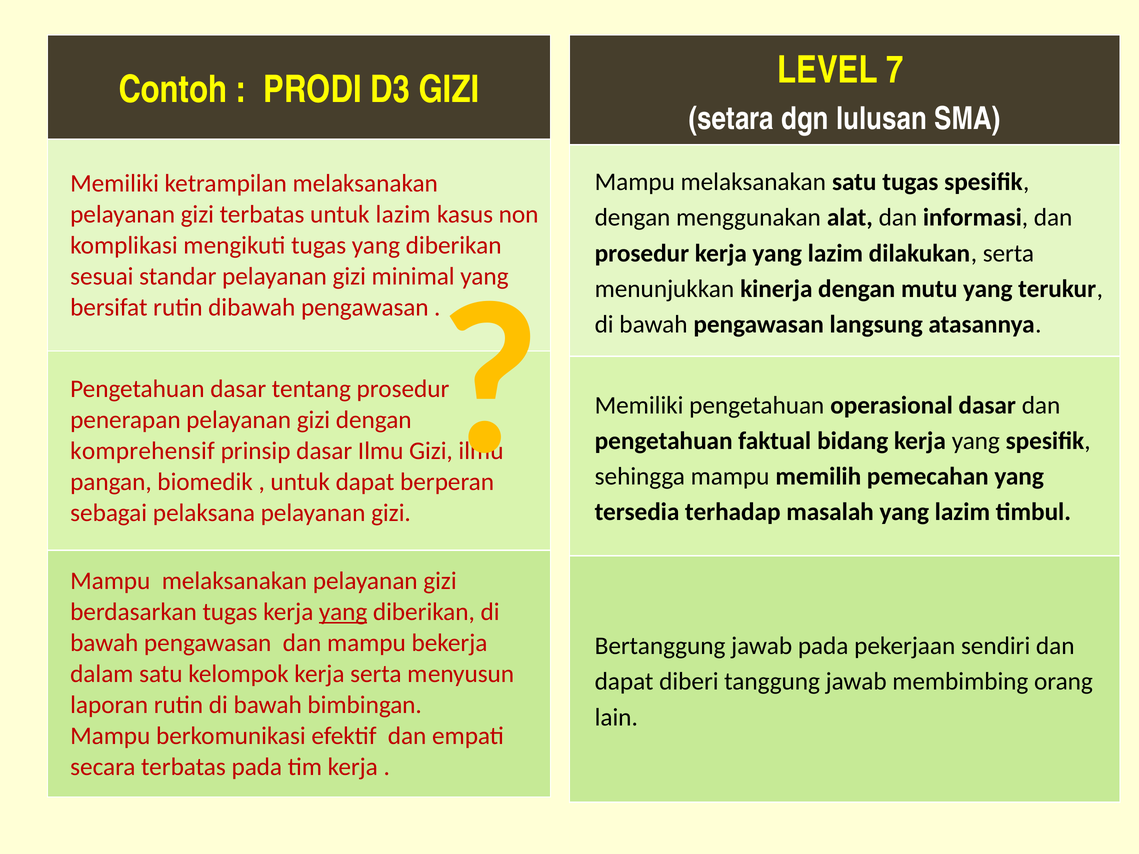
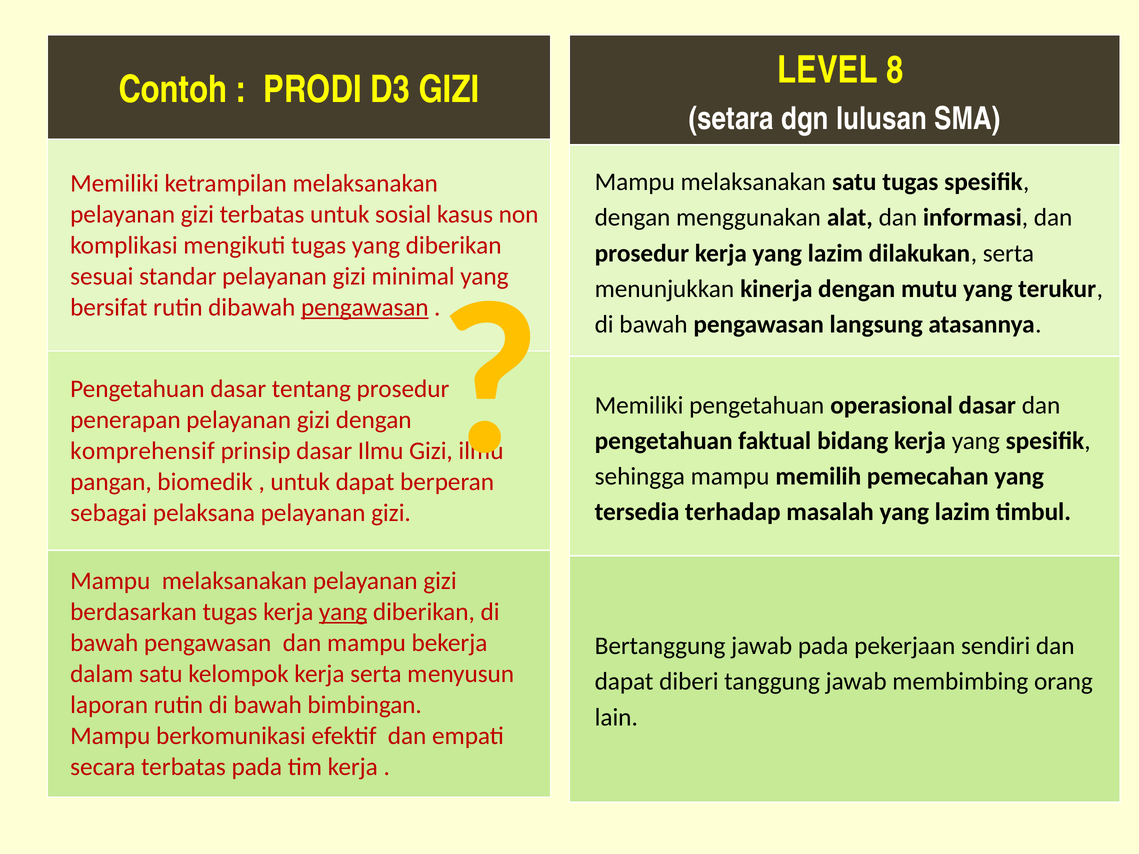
7: 7 -> 8
untuk lazim: lazim -> sosial
pengawasan at (365, 307) underline: none -> present
